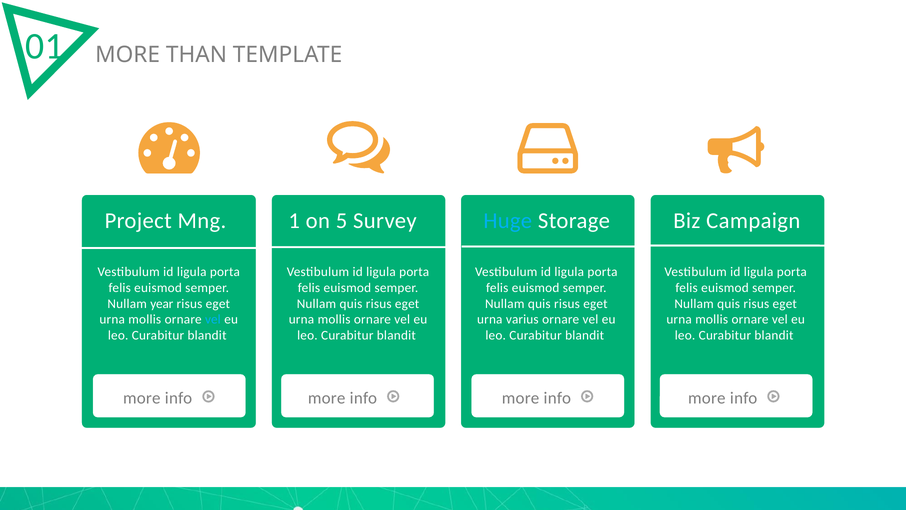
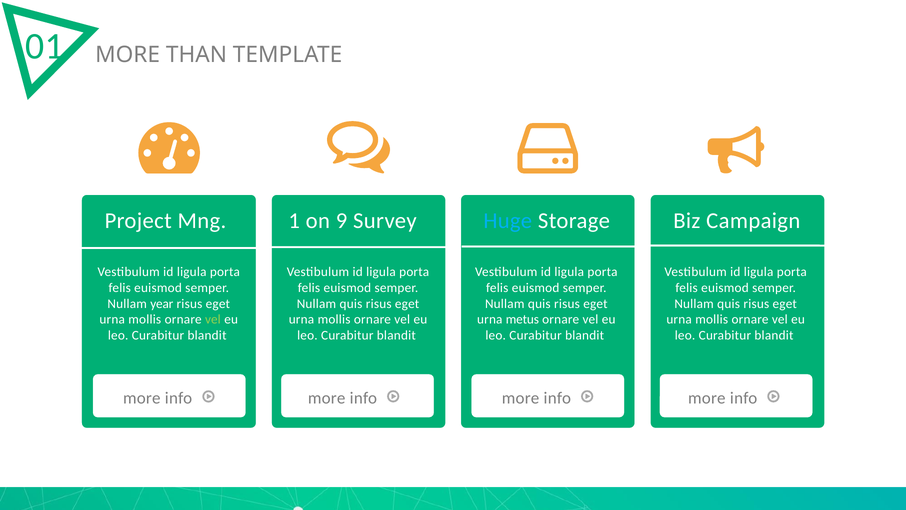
5: 5 -> 9
vel at (213, 319) colour: light blue -> light green
varius: varius -> metus
